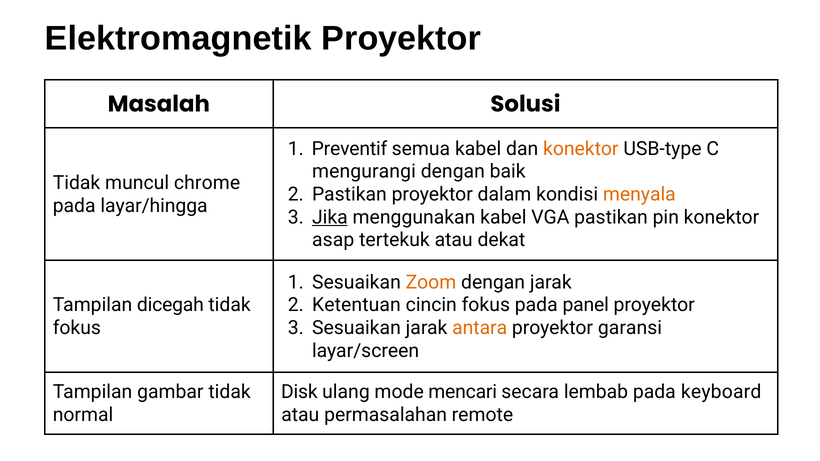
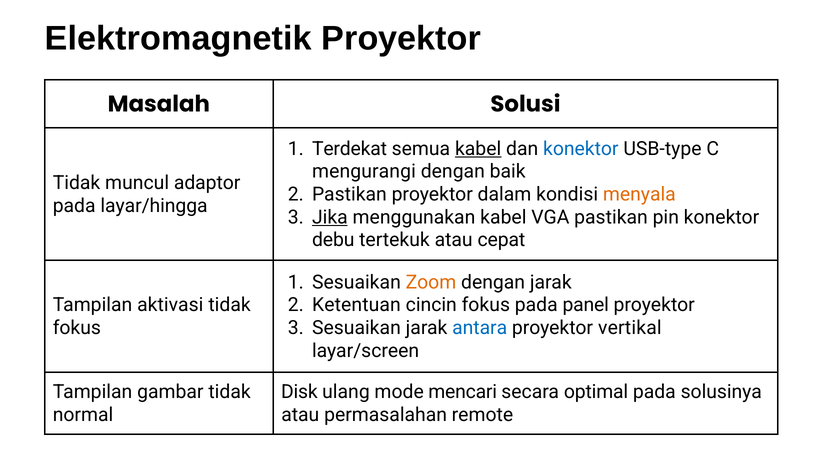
Preventif: Preventif -> Terdekat
kabel at (478, 149) underline: none -> present
konektor at (581, 149) colour: orange -> blue
chrome: chrome -> adaptor
asap: asap -> debu
dekat: dekat -> cepat
dicegah: dicegah -> aktivasi
antara colour: orange -> blue
garansi: garansi -> vertikal
lembab: lembab -> optimal
keyboard: keyboard -> solusinya
